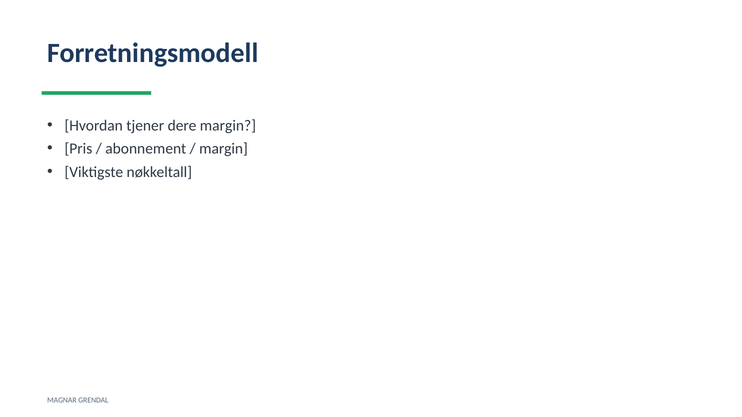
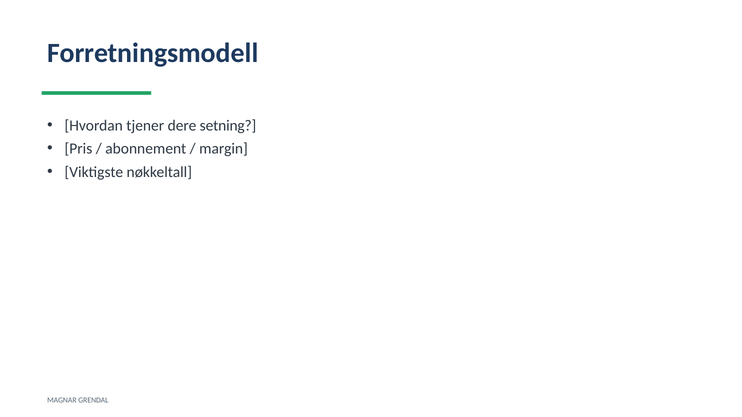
dere margin: margin -> setning
